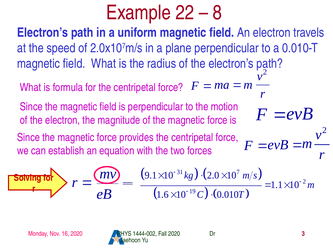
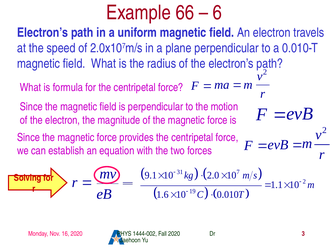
22: 22 -> 66
8: 8 -> 6
